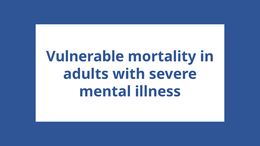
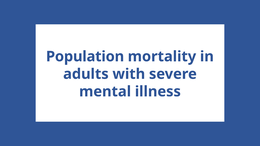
Vulnerable: Vulnerable -> Population
